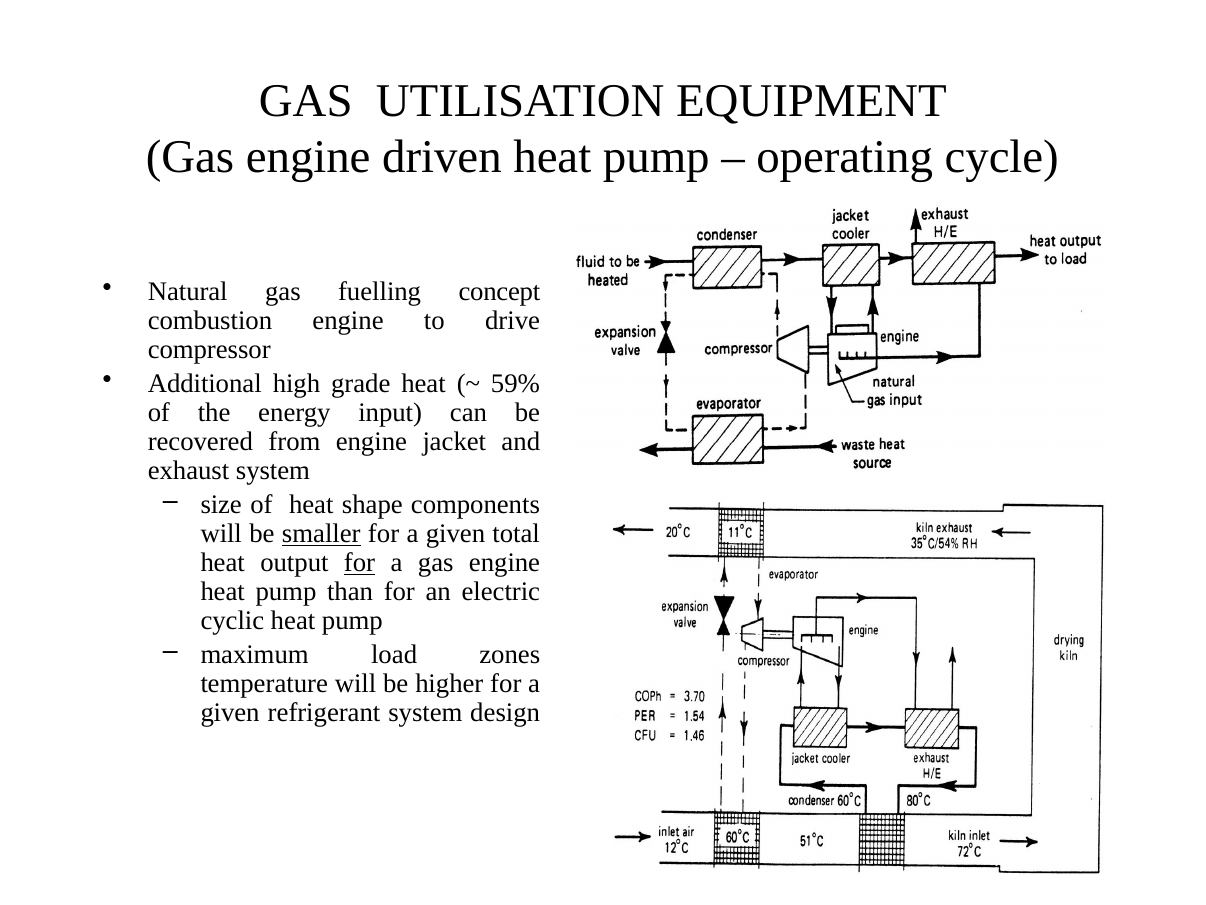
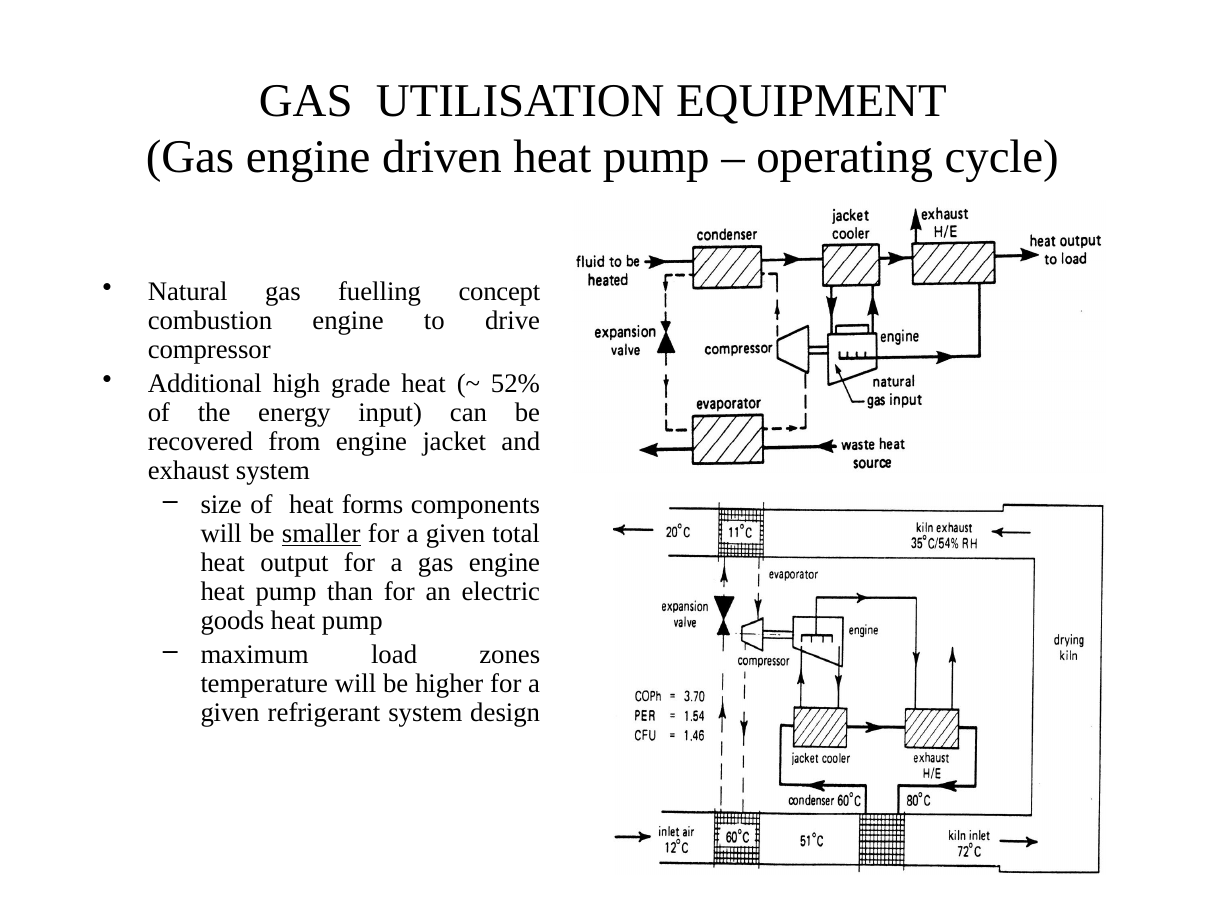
59%: 59% -> 52%
shape: shape -> forms
for at (359, 563) underline: present -> none
cyclic: cyclic -> goods
